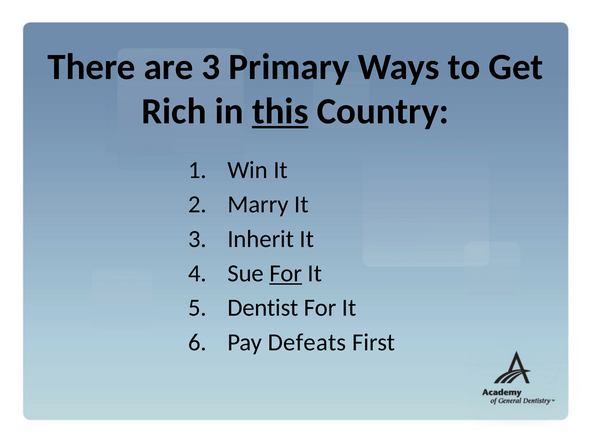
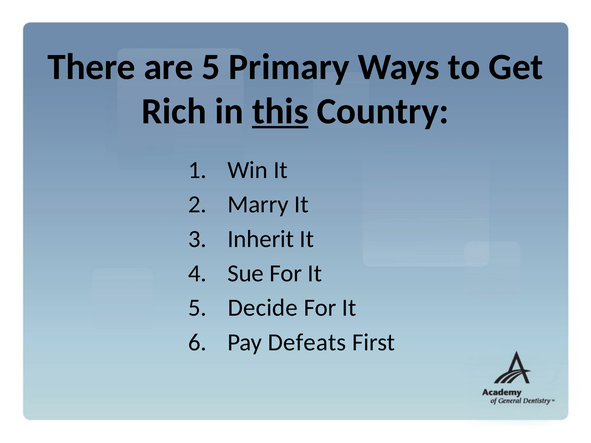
are 3: 3 -> 5
For at (286, 274) underline: present -> none
Dentist: Dentist -> Decide
